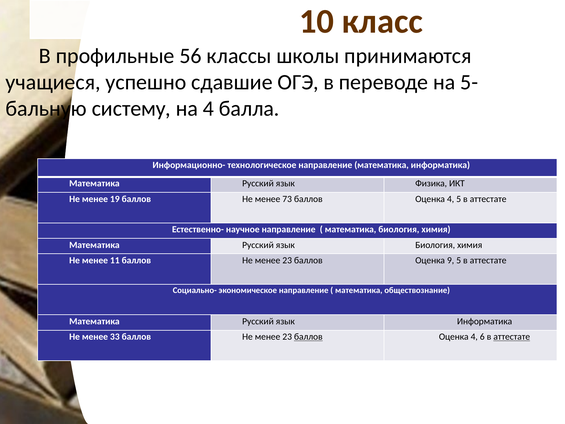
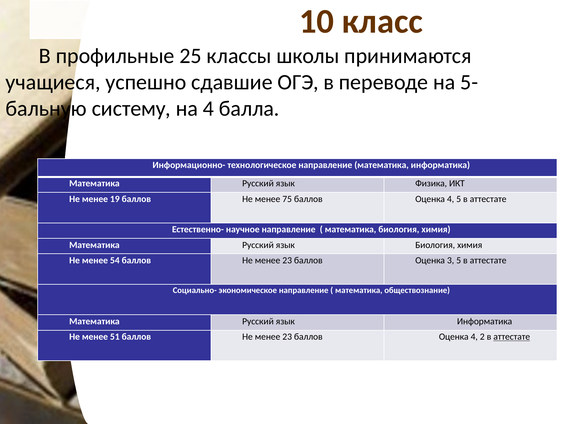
56: 56 -> 25
73: 73 -> 75
11: 11 -> 54
9: 9 -> 3
33: 33 -> 51
баллов at (308, 337) underline: present -> none
6: 6 -> 2
